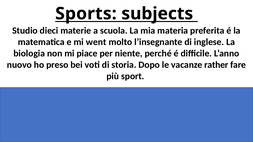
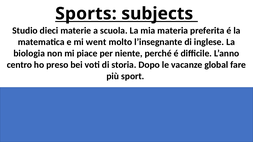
nuovo: nuovo -> centro
rather: rather -> global
